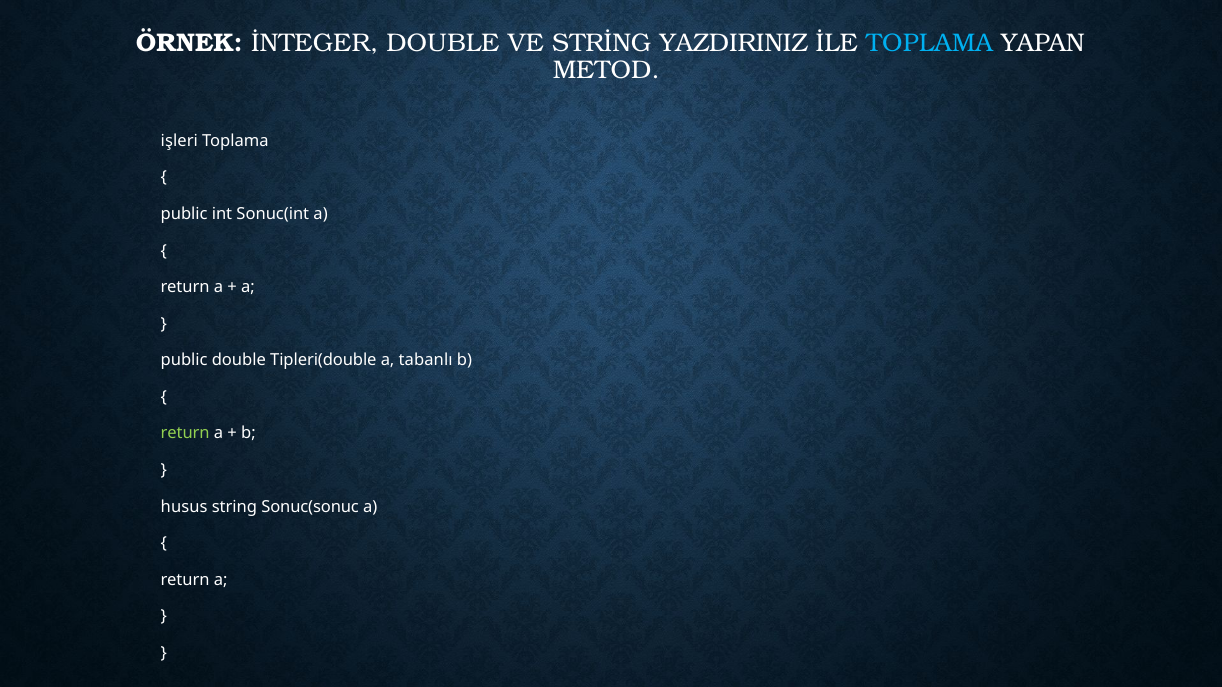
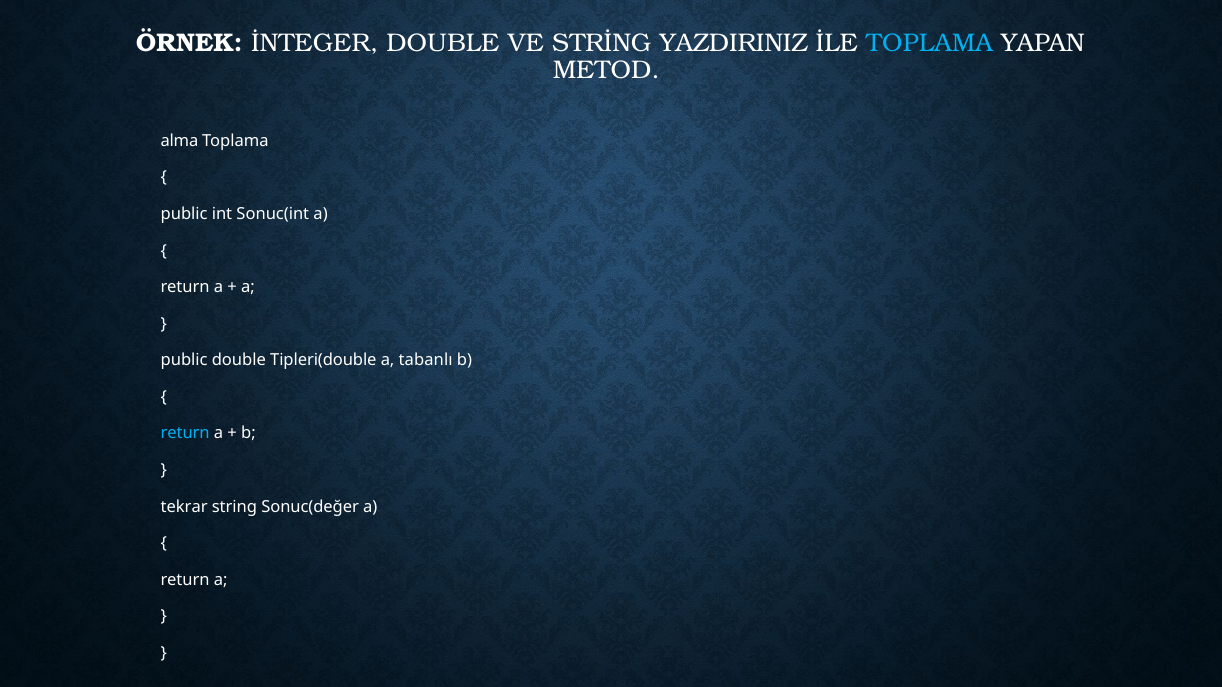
işleri: işleri -> alma
return at (185, 434) colour: light green -> light blue
husus: husus -> tekrar
Sonuc(sonuc: Sonuc(sonuc -> Sonuc(değer
